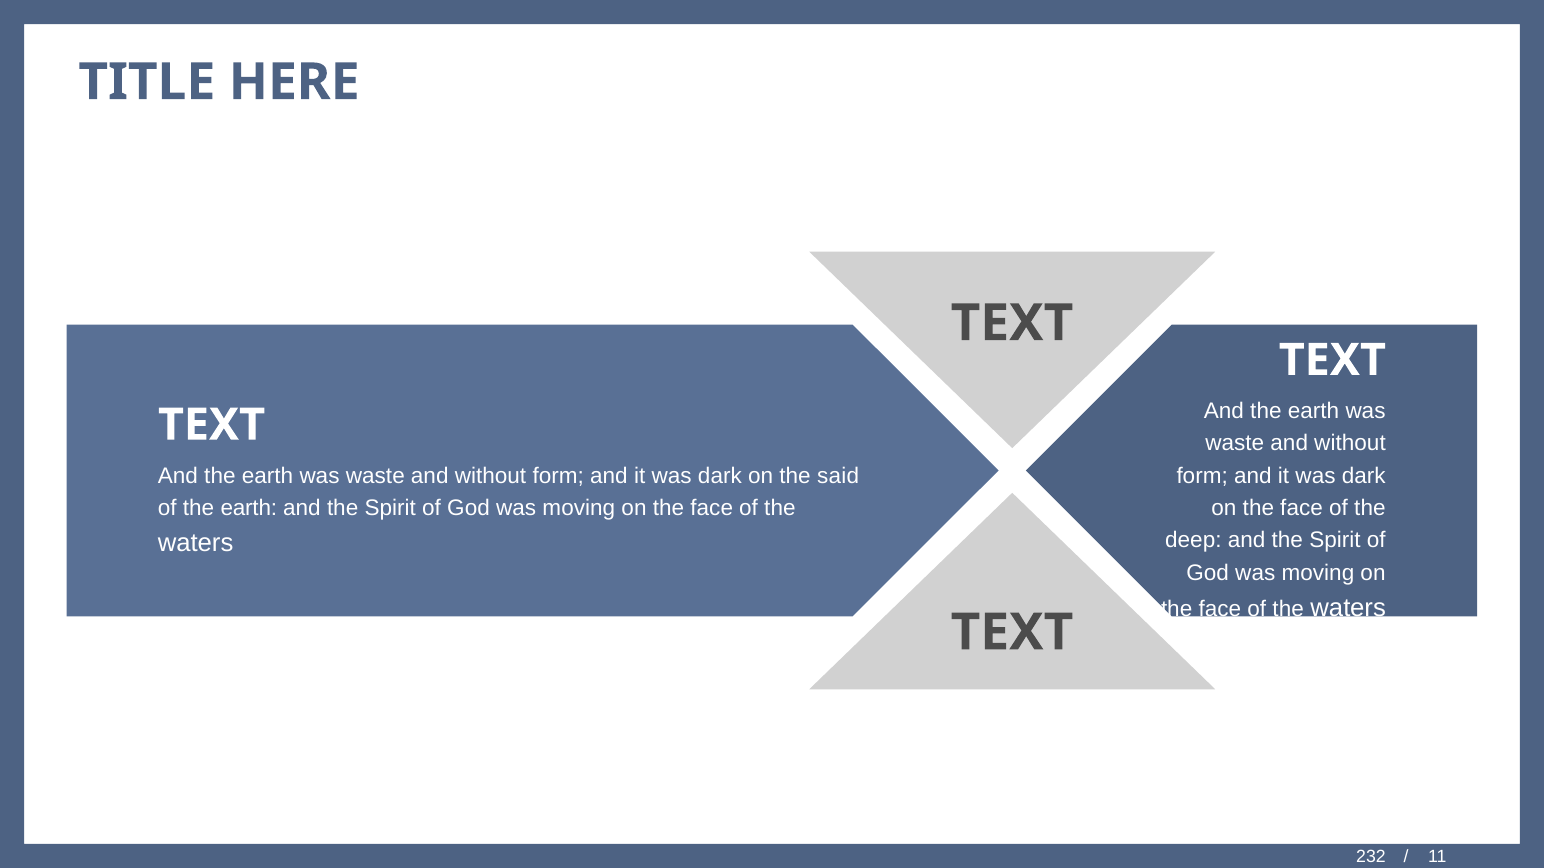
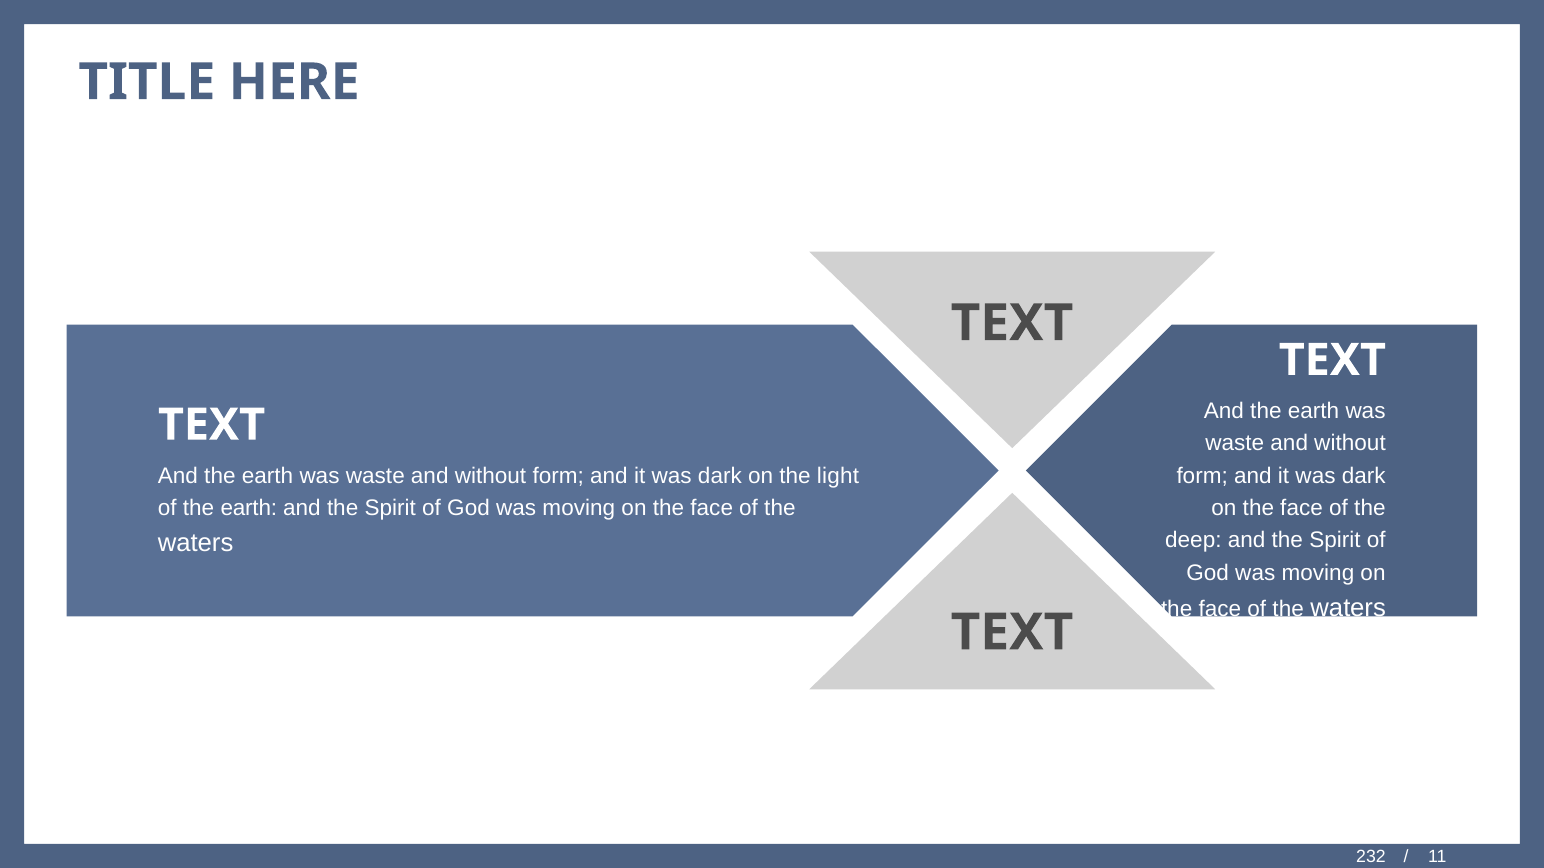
said: said -> light
